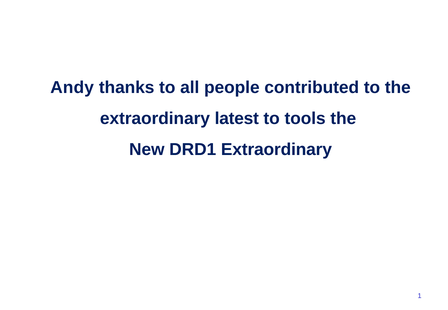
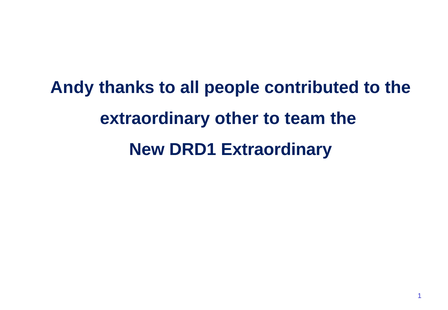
latest: latest -> other
tools: tools -> team
